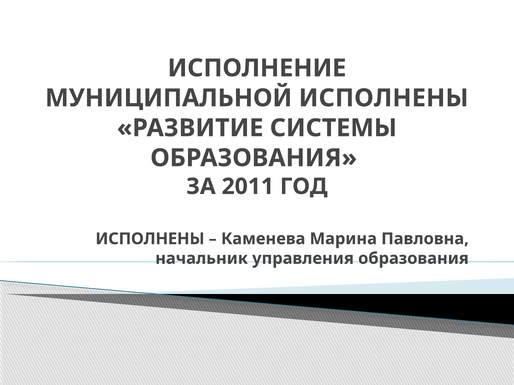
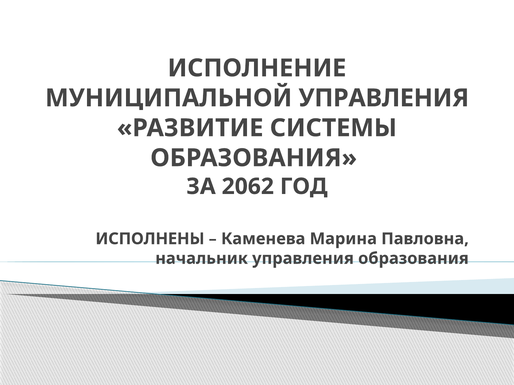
МУНИЦИПАЛЬНОЙ ИСПОЛНЕНЫ: ИСПОЛНЕНЫ -> УПРАВЛЕНИЯ
2011: 2011 -> 2062
